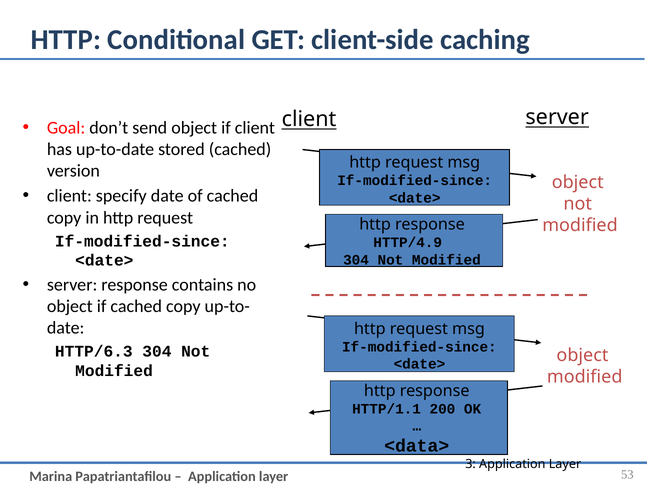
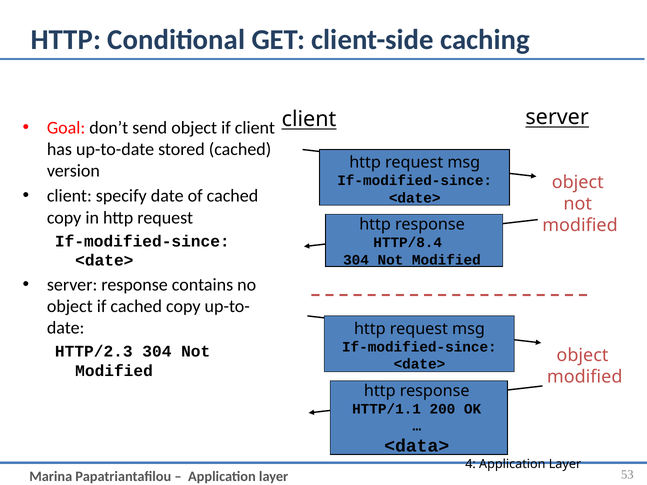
HTTP/4.9: HTTP/4.9 -> HTTP/8.4
HTTP/6.3: HTTP/6.3 -> HTTP/2.3
3: 3 -> 4
